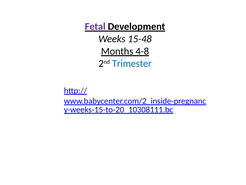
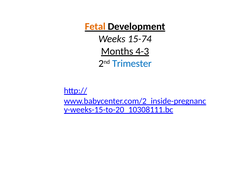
Fetal colour: purple -> orange
15-48: 15-48 -> 15-74
4-8: 4-8 -> 4-3
